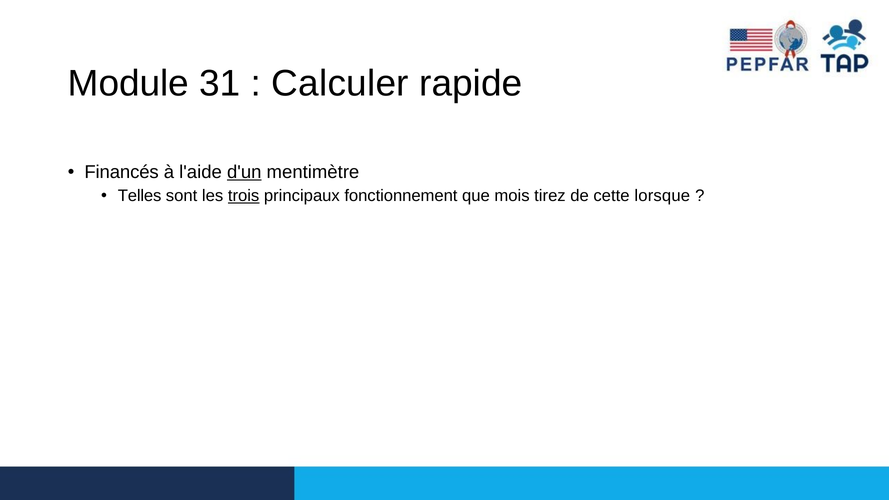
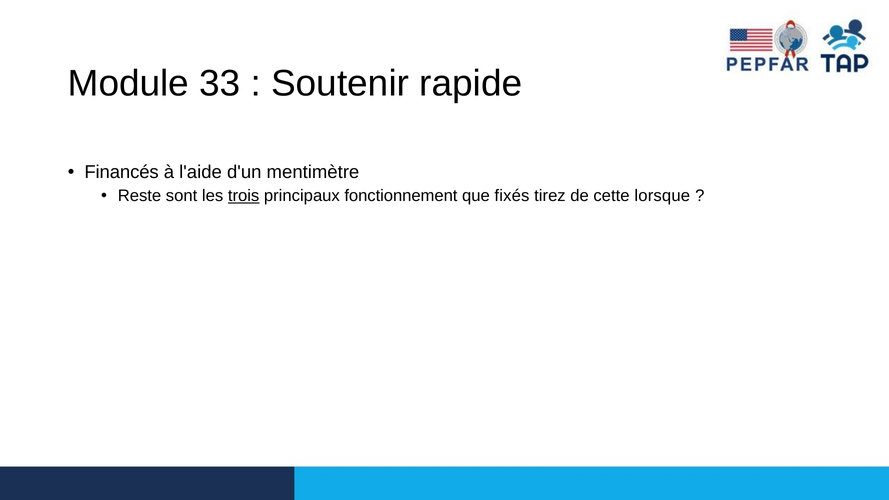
31: 31 -> 33
Calculer: Calculer -> Soutenir
d'un underline: present -> none
Telles: Telles -> Reste
mois: mois -> fixés
